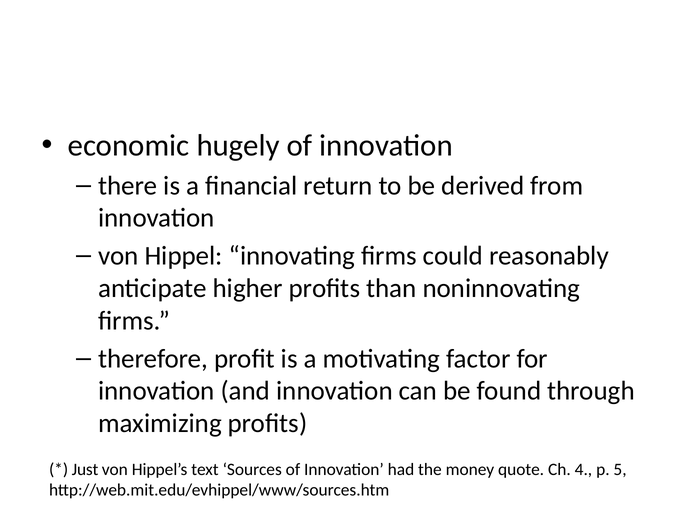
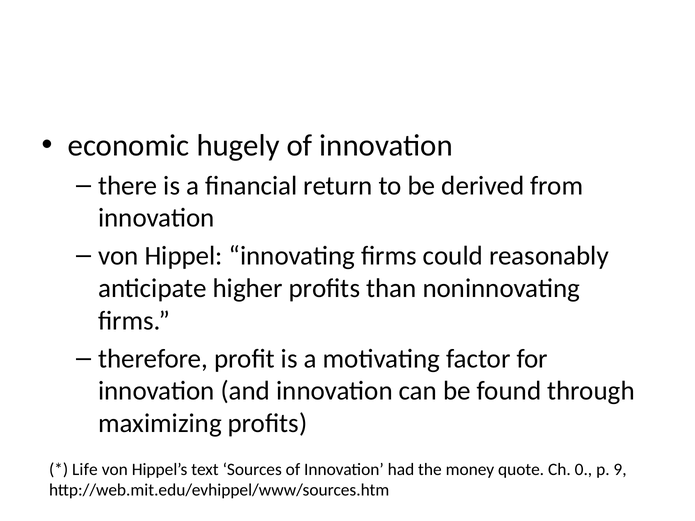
Just: Just -> Life
4: 4 -> 0
5: 5 -> 9
